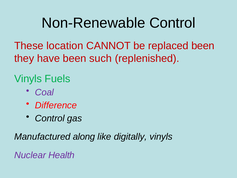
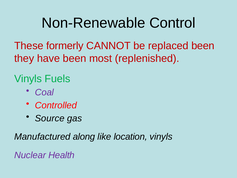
location: location -> formerly
such: such -> most
Difference: Difference -> Controlled
Control at (50, 118): Control -> Source
digitally: digitally -> location
